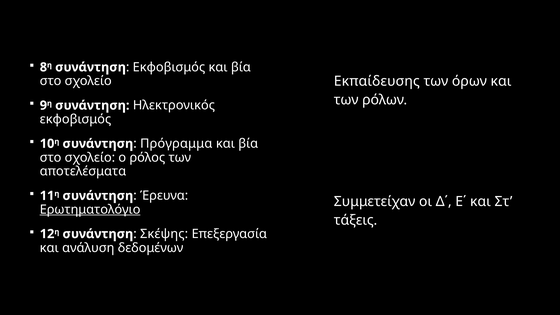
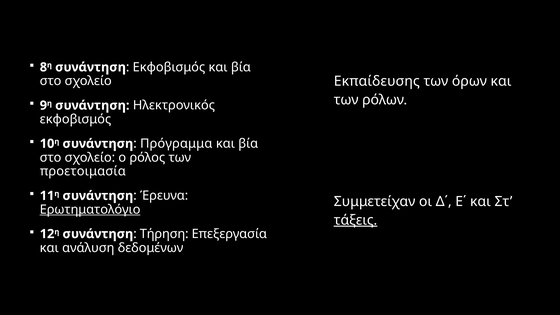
αποτελέσματα: αποτελέσματα -> προετοιμασία
τάξεις underline: none -> present
Σκέψης: Σκέψης -> Τήρηση
